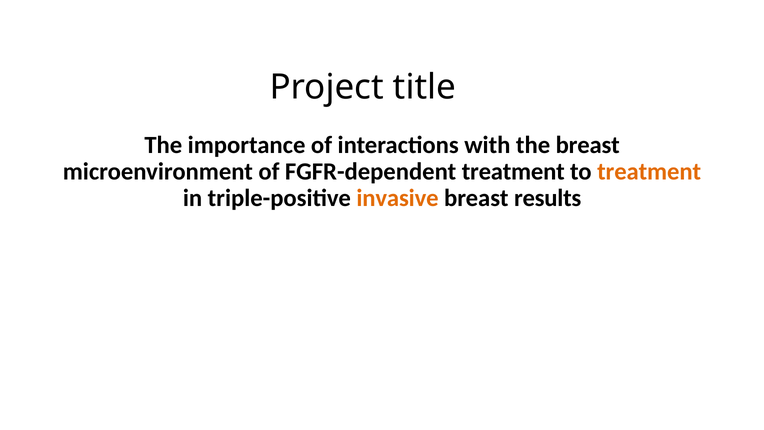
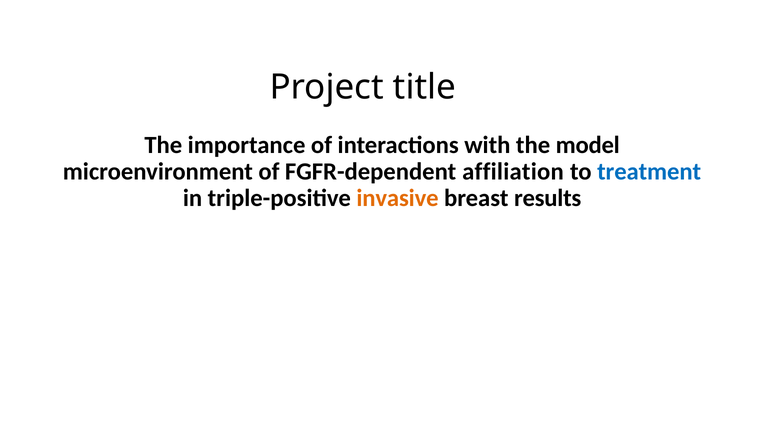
the breast: breast -> model
FGFR-dependent treatment: treatment -> affiliation
treatment at (649, 172) colour: orange -> blue
